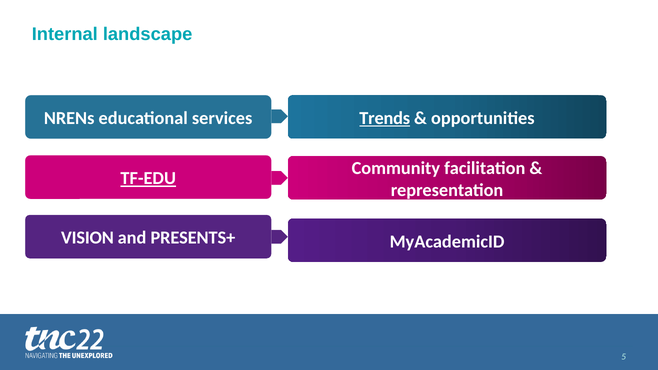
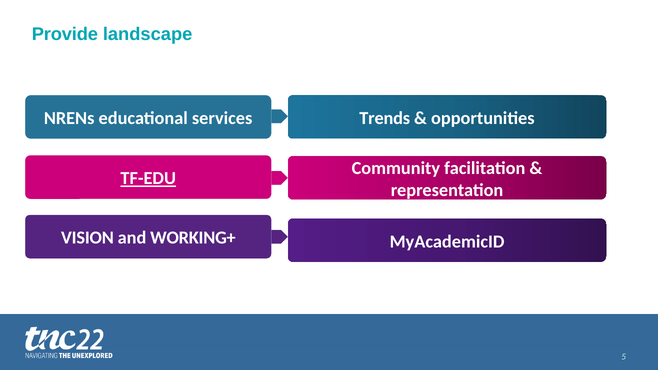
Internal: Internal -> Provide
Trends underline: present -> none
PRESENTS+: PRESENTS+ -> WORKING+
